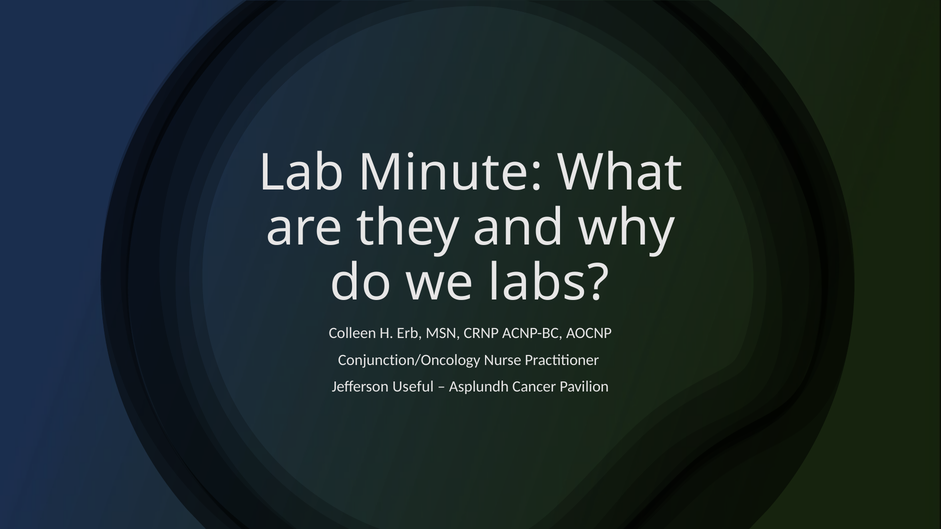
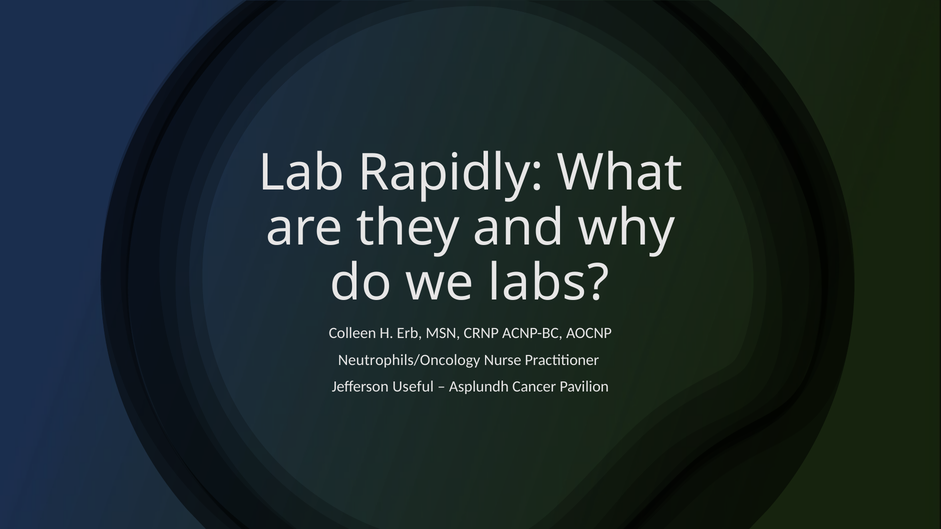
Minute: Minute -> Rapidly
Conjunction/Oncology: Conjunction/Oncology -> Neutrophils/Oncology
